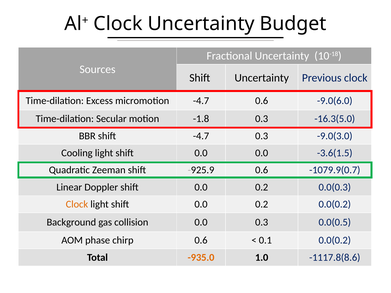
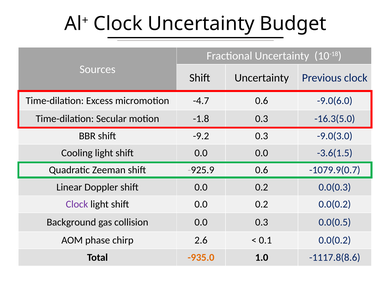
shift -4.7: -4.7 -> -9.2
Clock at (77, 204) colour: orange -> purple
chirp 0.6: 0.6 -> 2.6
